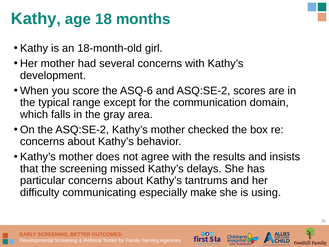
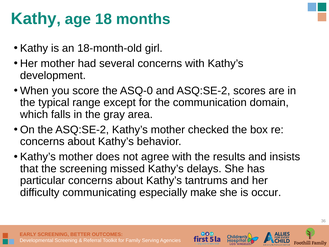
ASQ-6: ASQ-6 -> ASQ-0
using: using -> occur
